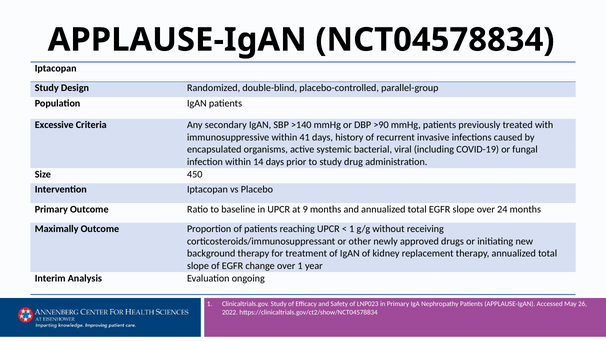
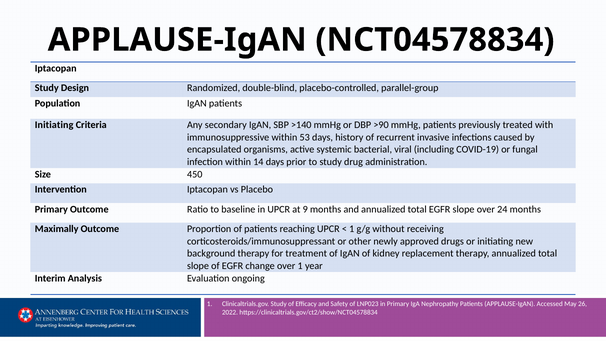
Excessive at (54, 125): Excessive -> Initiating
41: 41 -> 53
